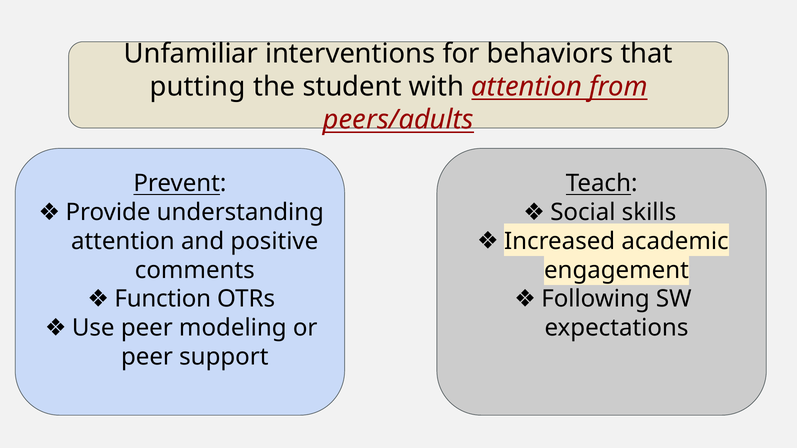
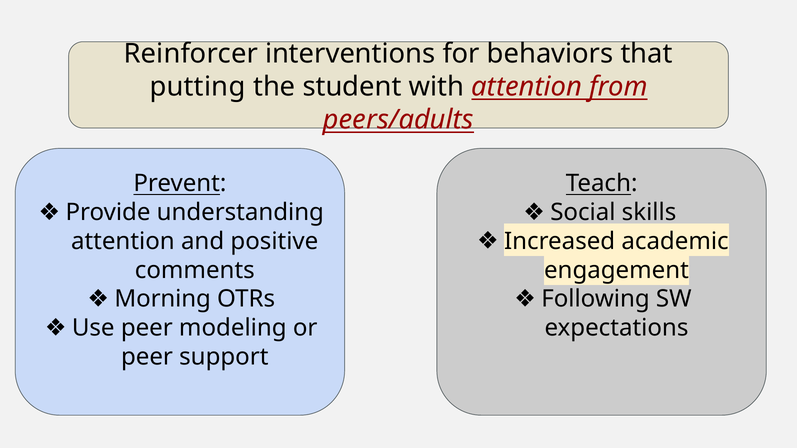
Unfamiliar: Unfamiliar -> Reinforcer
Function: Function -> Morning
